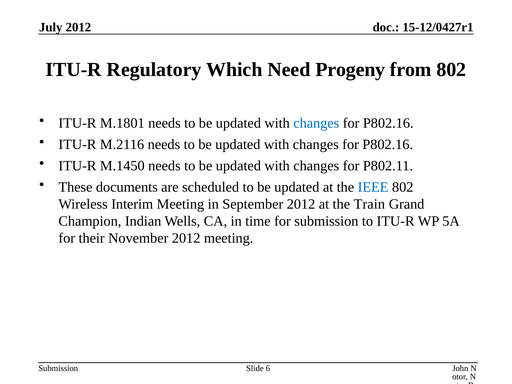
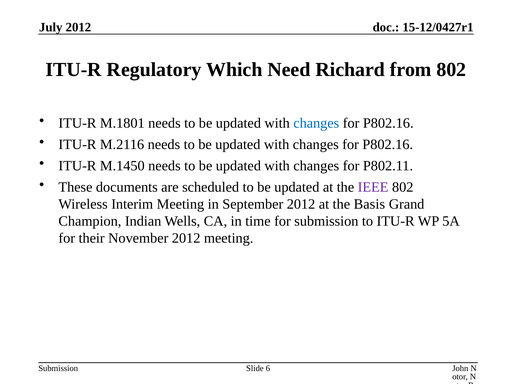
Progeny: Progeny -> Richard
IEEE colour: blue -> purple
Train: Train -> Basis
